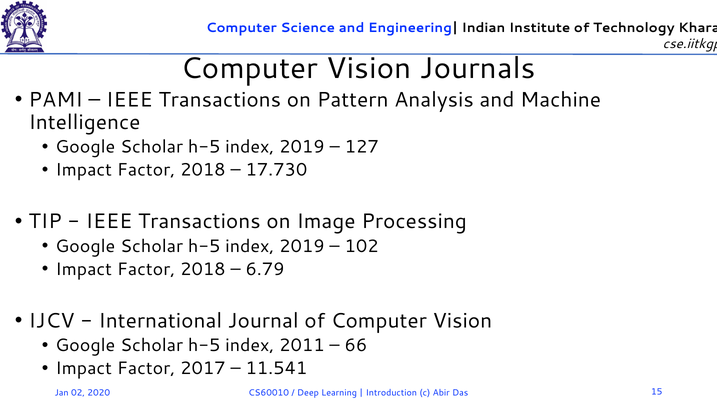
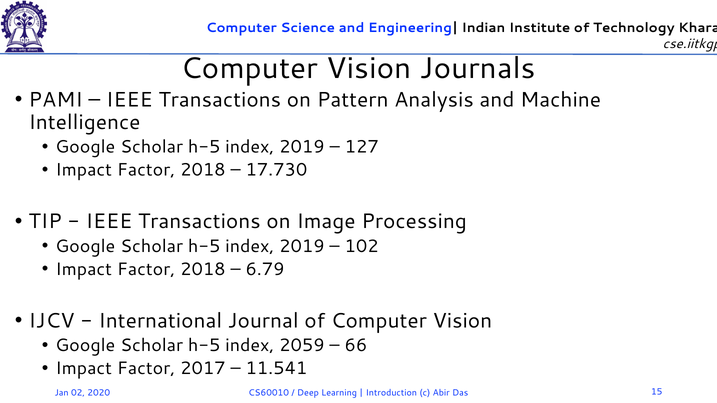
2011: 2011 -> 2059
